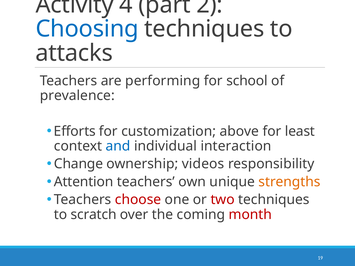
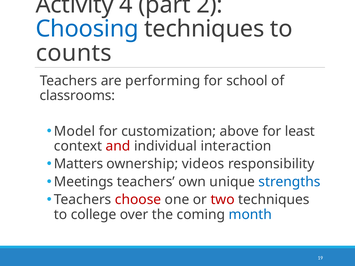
attacks: attacks -> counts
prevalence: prevalence -> classrooms
Efforts: Efforts -> Model
and colour: blue -> red
Change: Change -> Matters
Attention: Attention -> Meetings
strengths colour: orange -> blue
scratch: scratch -> college
month colour: red -> blue
